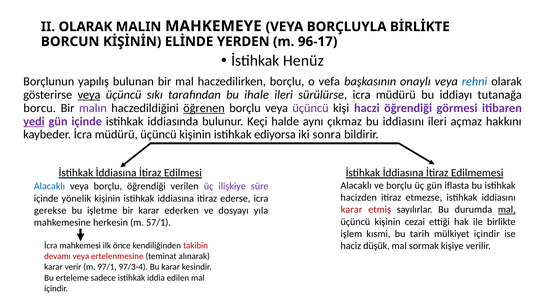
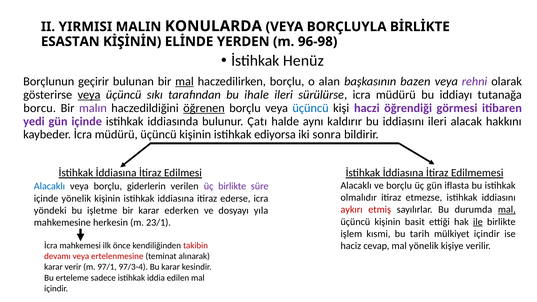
II OLARAK: OLARAK -> YIRMISI
MAHKEMEYE: MAHKEMEYE -> KONULARDA
BORCUN: BORCUN -> ESASTAN
96-17: 96-17 -> 96-98
yapılış: yapılış -> geçirir
mal at (185, 81) underline: none -> present
vefa: vefa -> alan
onaylı: onaylı -> bazen
rehni colour: blue -> purple
üçüncü at (311, 108) colour: purple -> blue
yedi underline: present -> none
Keçi: Keçi -> Çatı
çıkmaz: çıkmaz -> kaldırır
açmaz: açmaz -> alacak
borçlu öğrendiği: öğrendiği -> giderlerin
üç ilişkiye: ilişkiye -> birlikte
hacizden: hacizden -> olmalıdır
karar at (352, 210): karar -> aykırı
gerekse: gerekse -> yöndeki
cezai: cezai -> basit
ile underline: none -> present
57/1: 57/1 -> 23/1
düşük: düşük -> cevap
mal sormak: sormak -> yönelik
